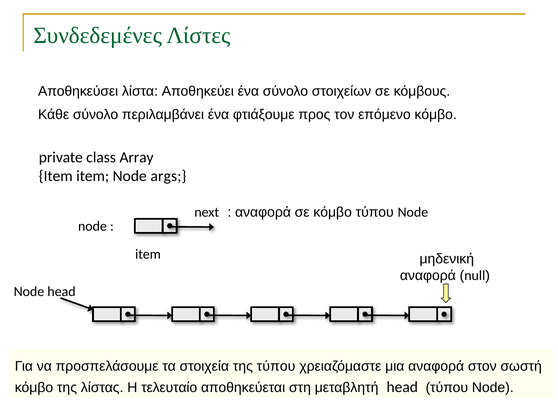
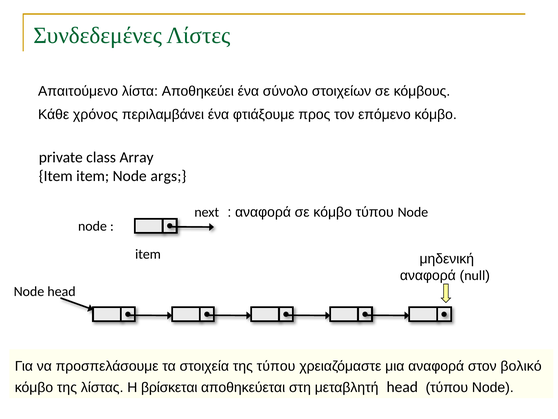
Αποθηκεύσει: Αποθηκεύσει -> Απαιτούμενο
Κάθε σύνολο: σύνολο -> χρόνος
σωστή: σωστή -> βολικό
τελευταίο: τελευταίο -> βρίσκεται
